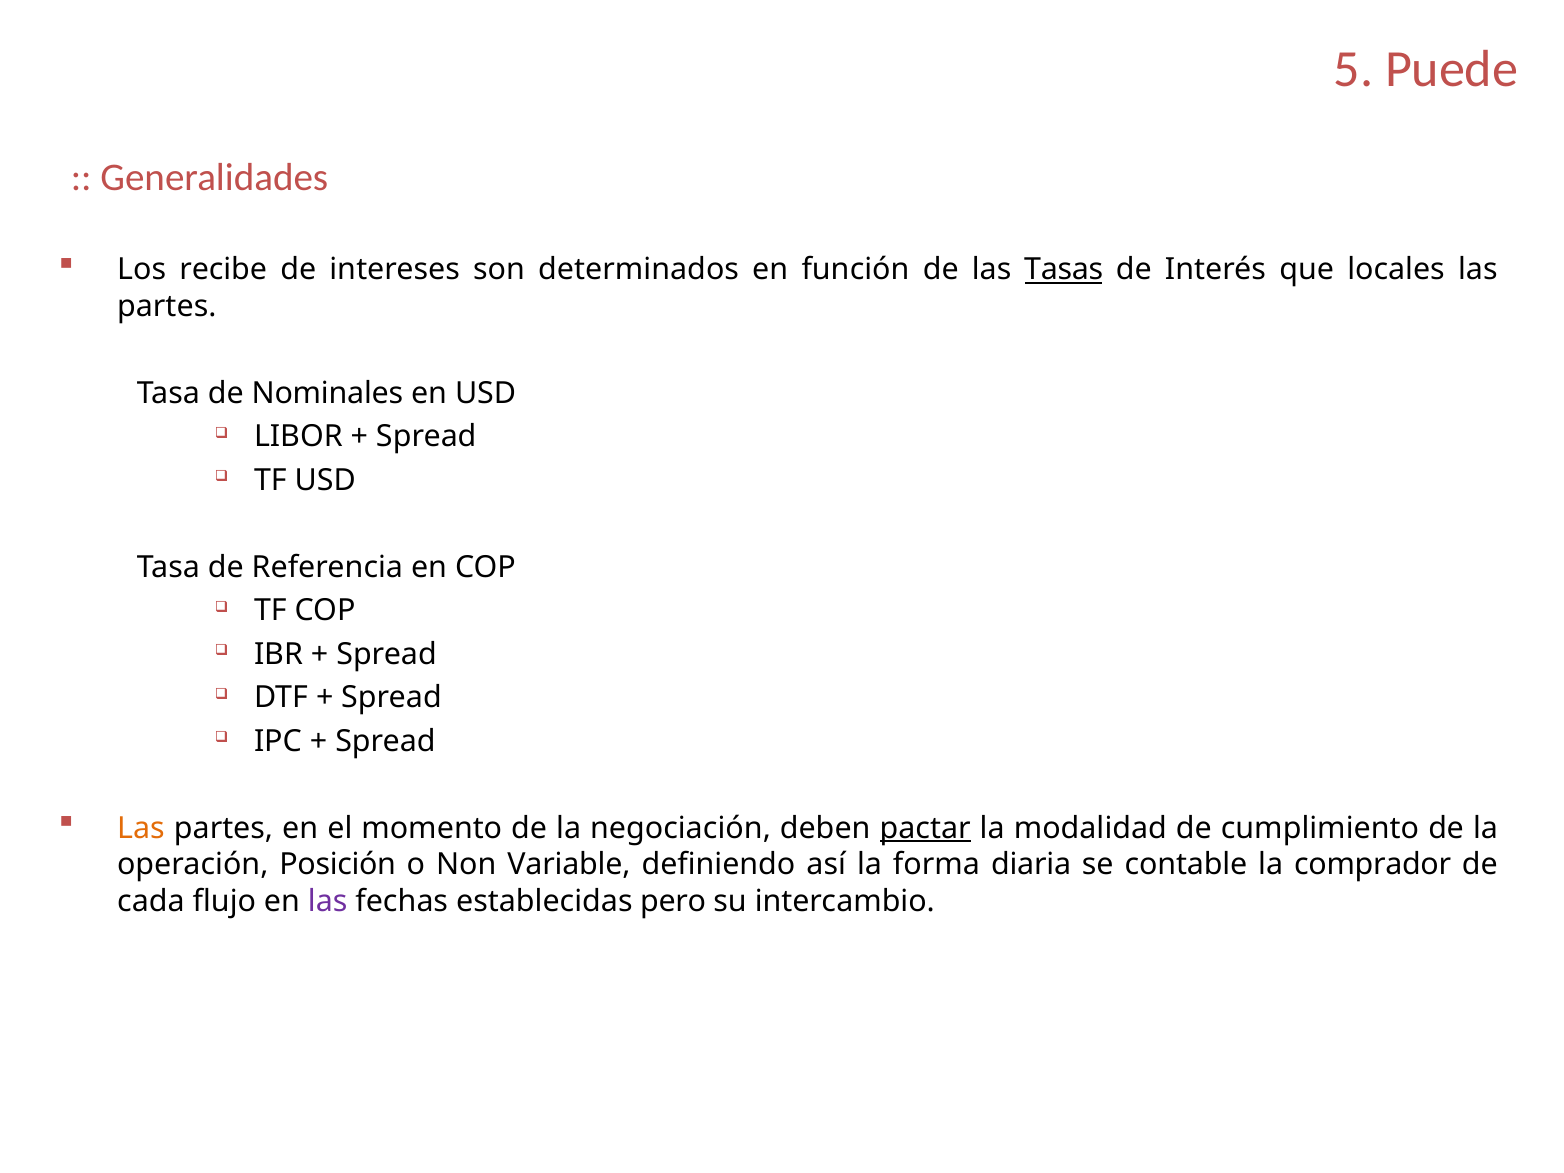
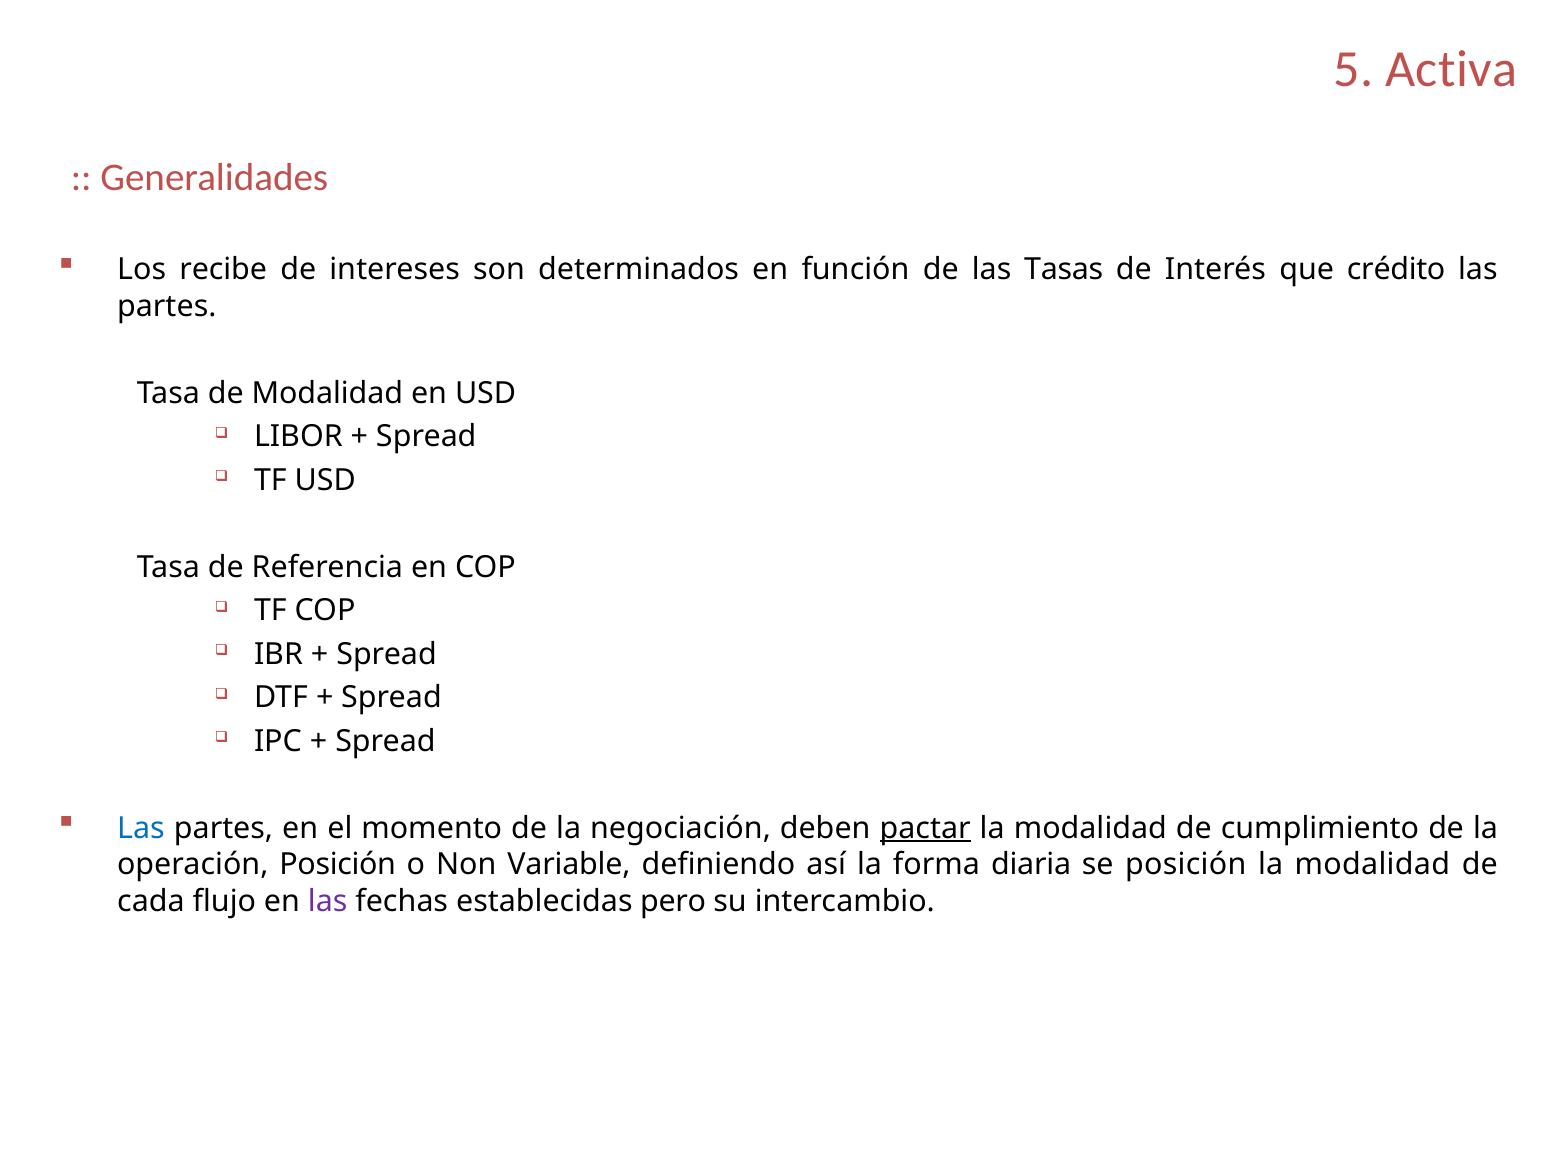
Puede: Puede -> Activa
Tasas underline: present -> none
locales: locales -> crédito
de Nominales: Nominales -> Modalidad
Las at (141, 828) colour: orange -> blue
se contable: contable -> posición
comprador at (1373, 865): comprador -> modalidad
